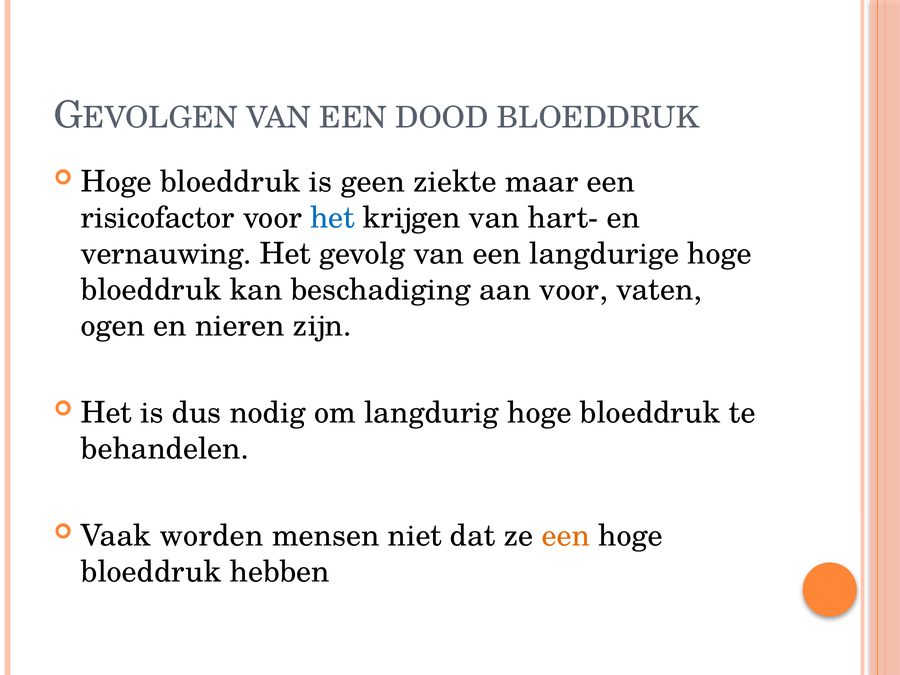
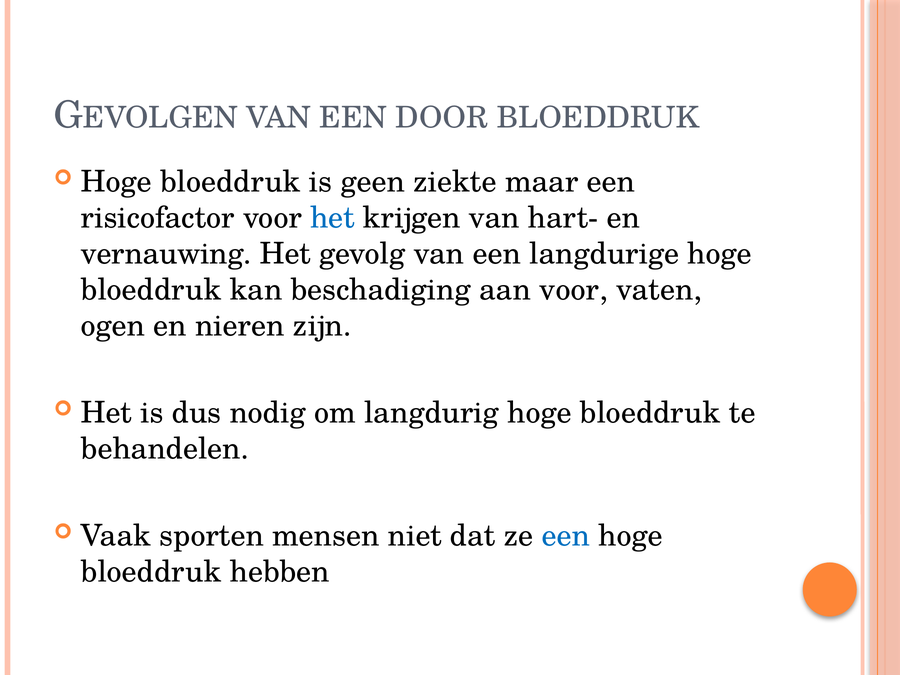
DOOD: DOOD -> DOOR
worden: worden -> sporten
een at (566, 536) colour: orange -> blue
